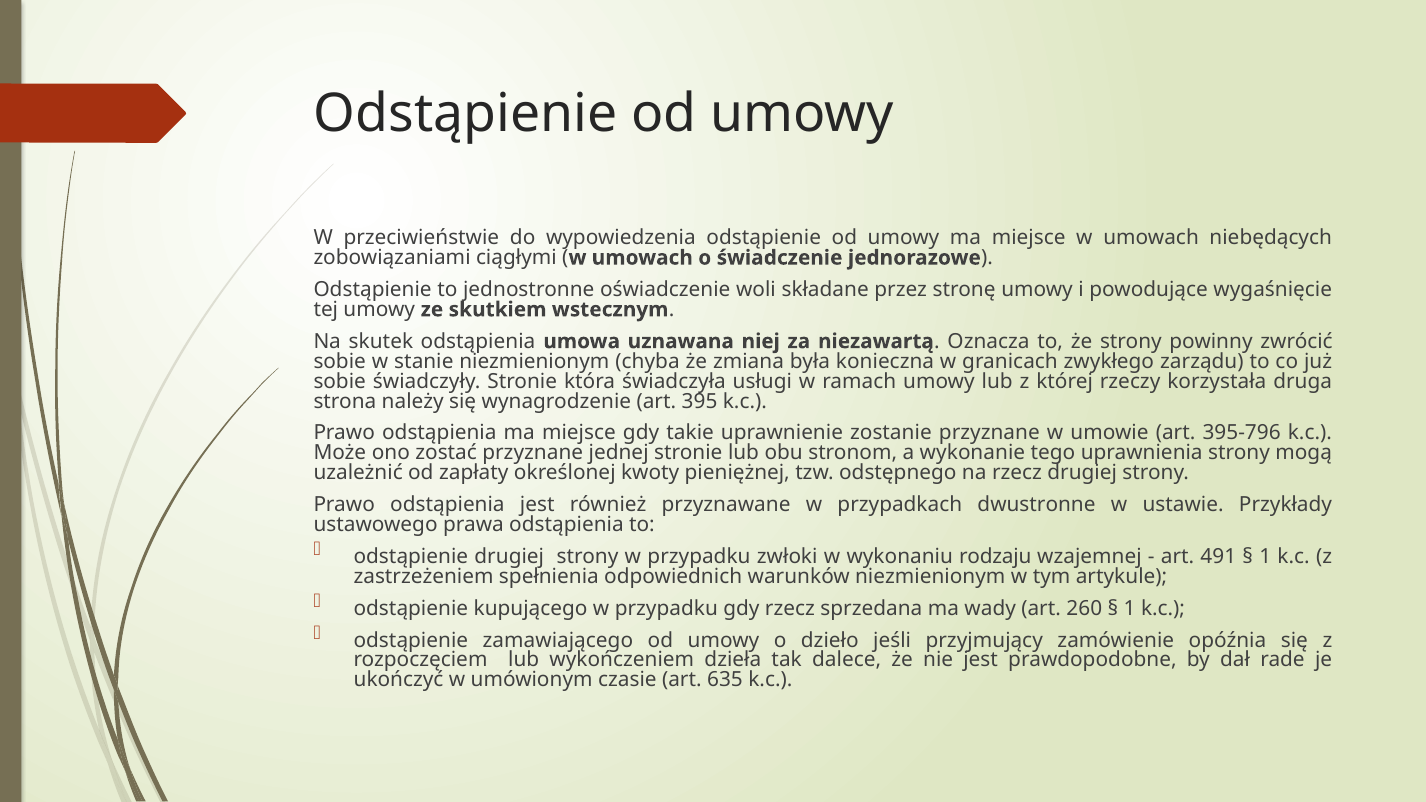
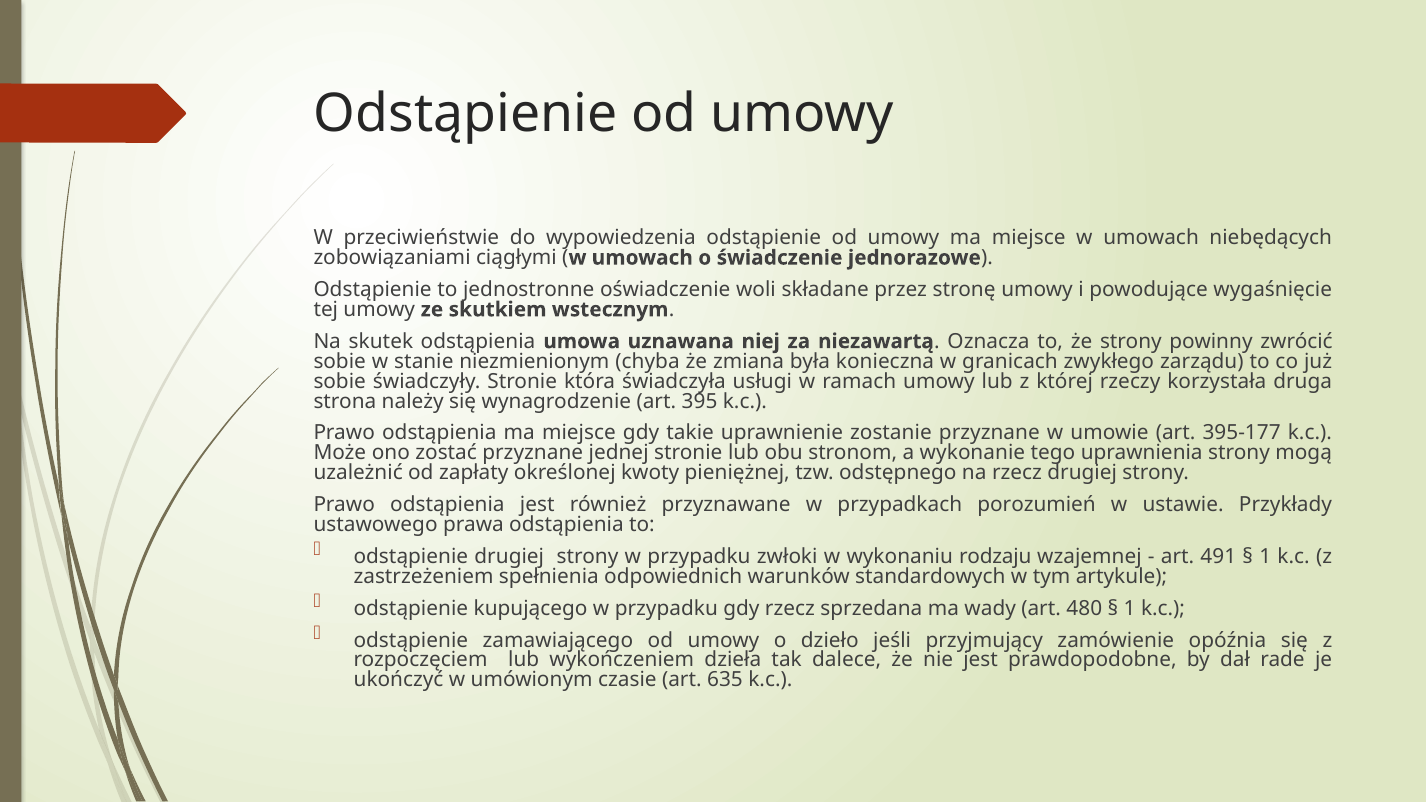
395-796: 395-796 -> 395-177
dwustronne: dwustronne -> porozumień
warunków niezmienionym: niezmienionym -> standardowych
260: 260 -> 480
